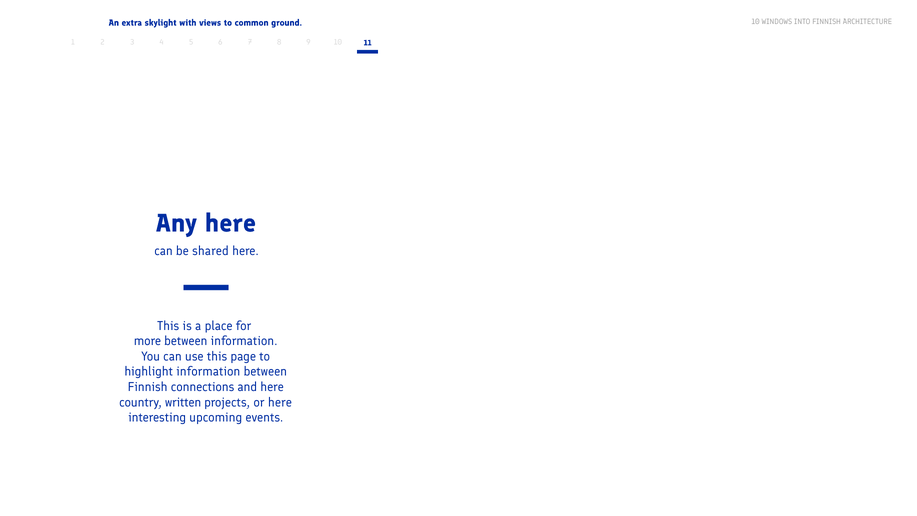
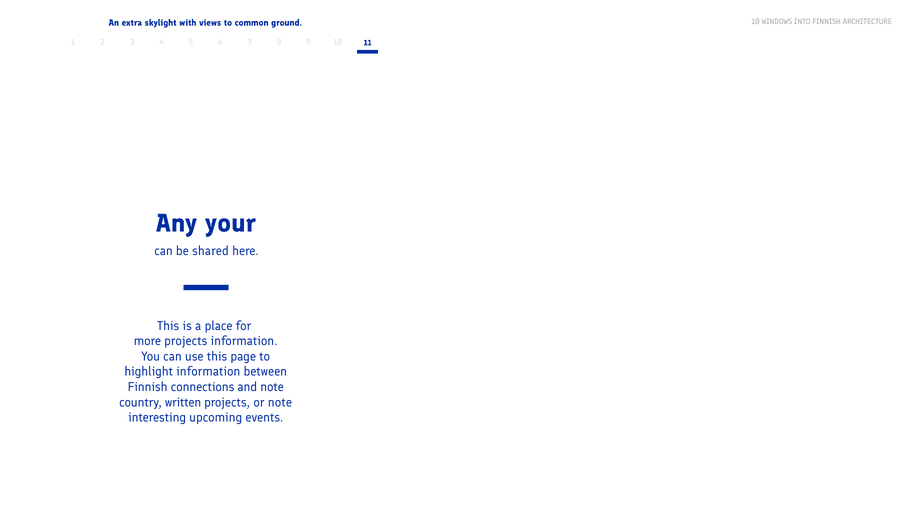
Any here: here -> your
more between: between -> projects
and here: here -> note
or here: here -> note
